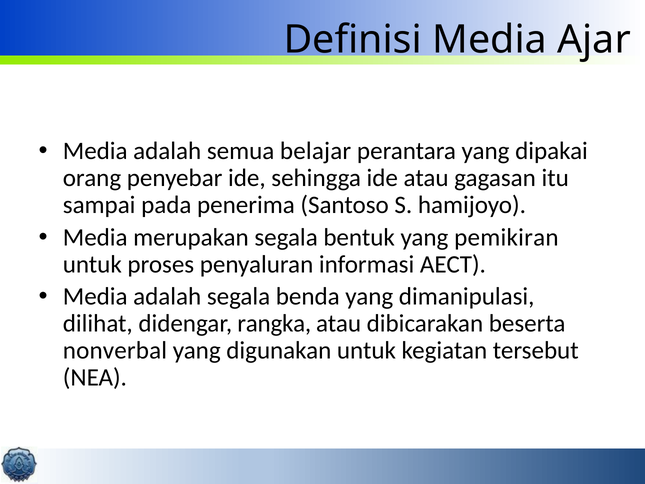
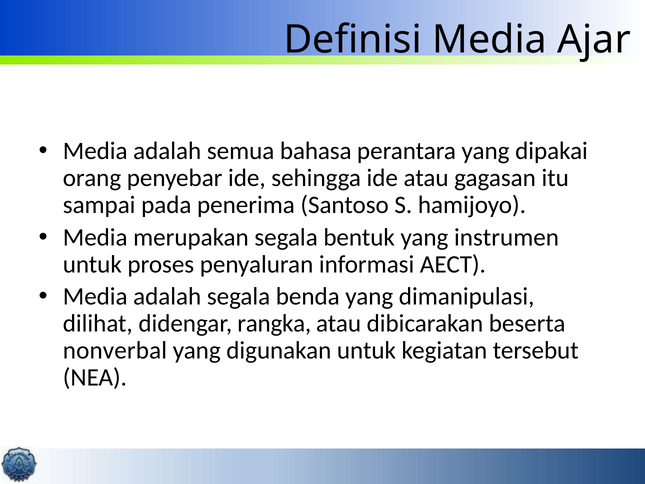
belajar: belajar -> bahasa
pemikiran: pemikiran -> instrumen
